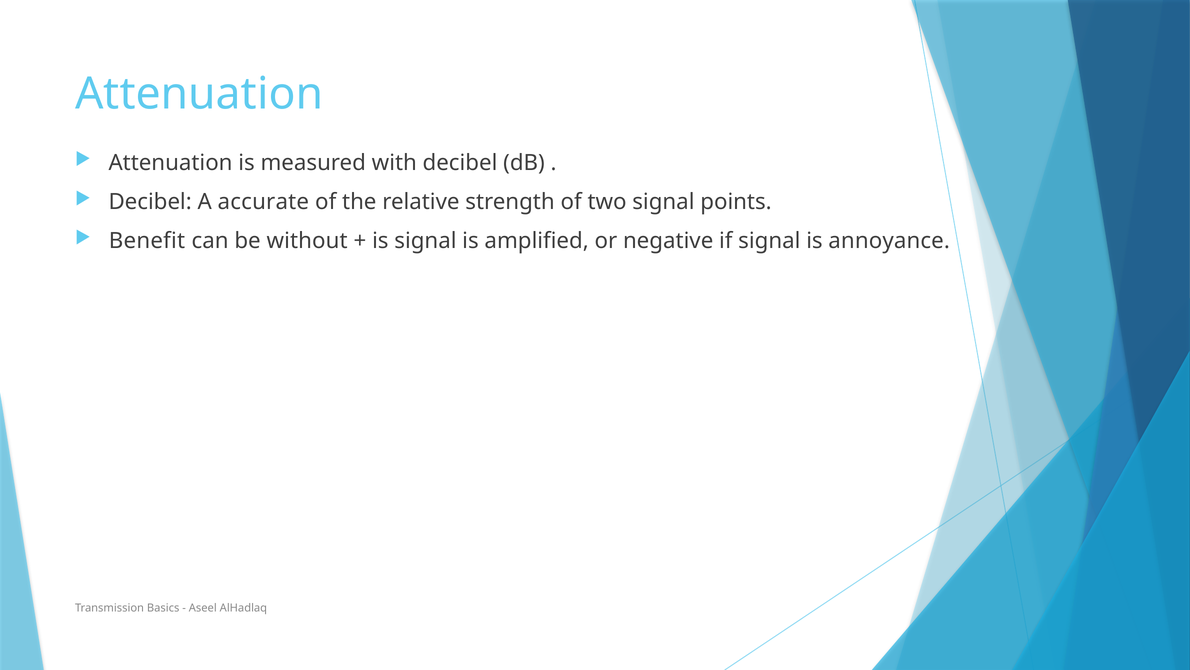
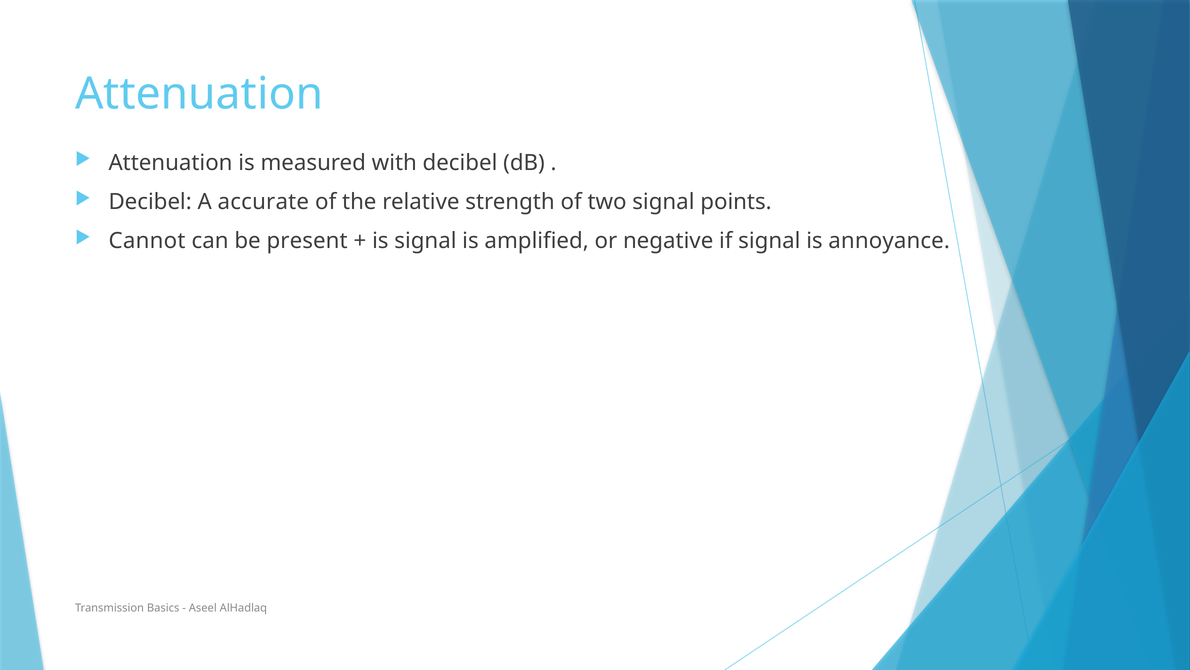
Benefit: Benefit -> Cannot
without: without -> present
